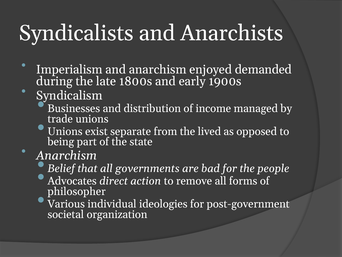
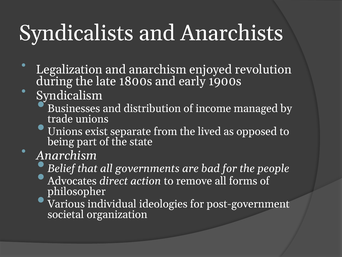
Imperialism: Imperialism -> Legalization
demanded: demanded -> revolution
